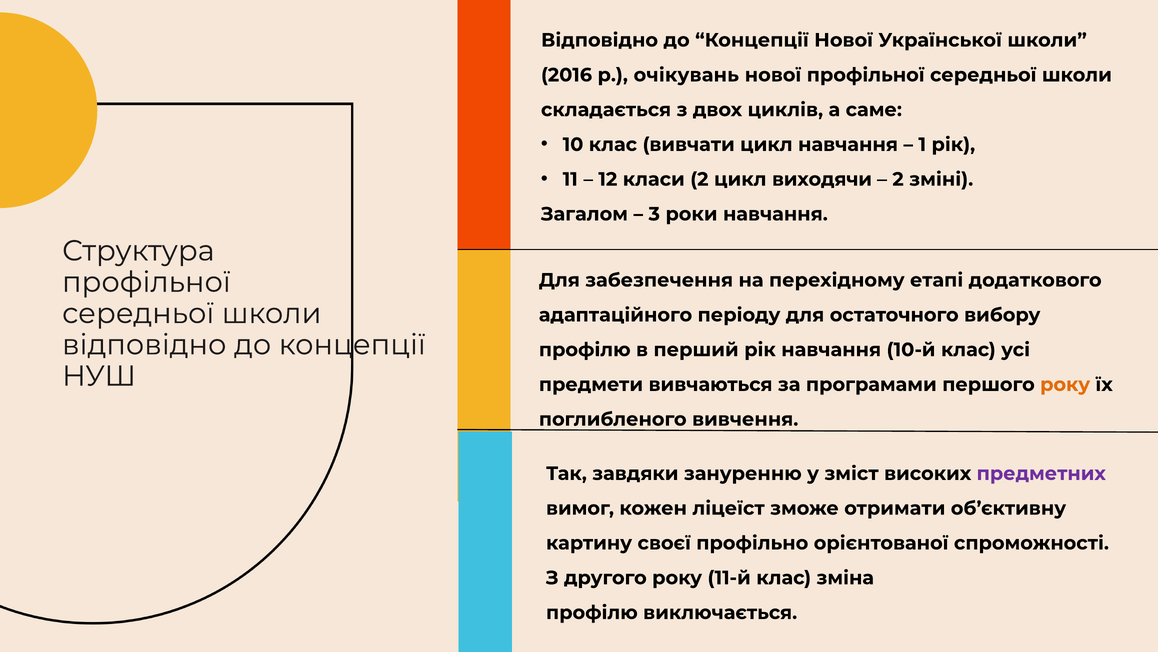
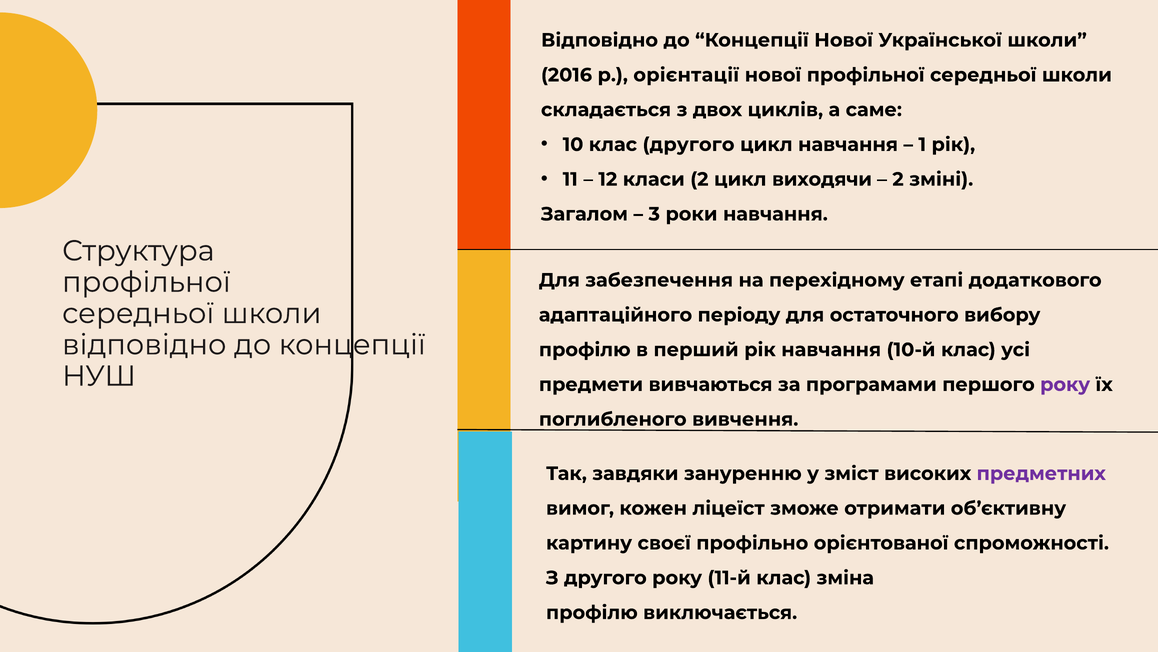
очікувань: очікувань -> орієнтації
клас вивчати: вивчати -> другого
року at (1065, 384) colour: orange -> purple
